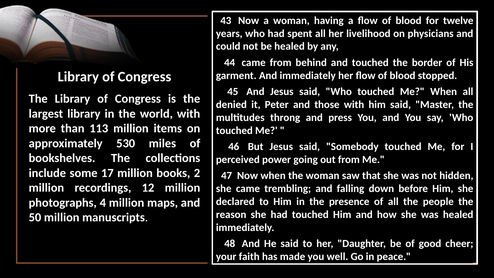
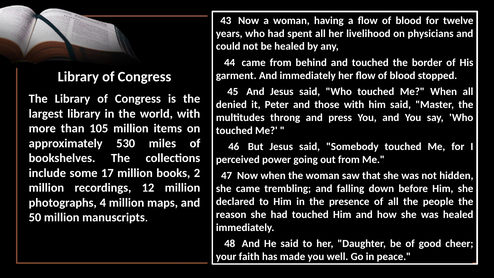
113: 113 -> 105
